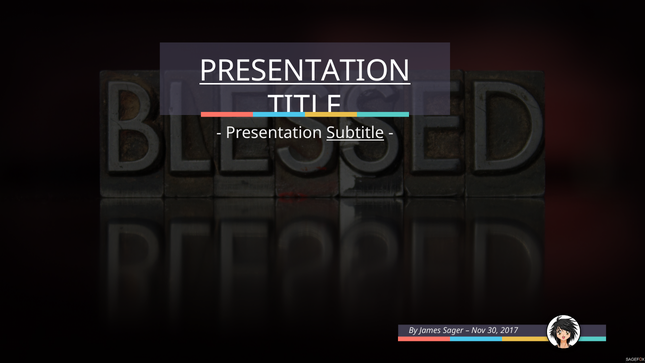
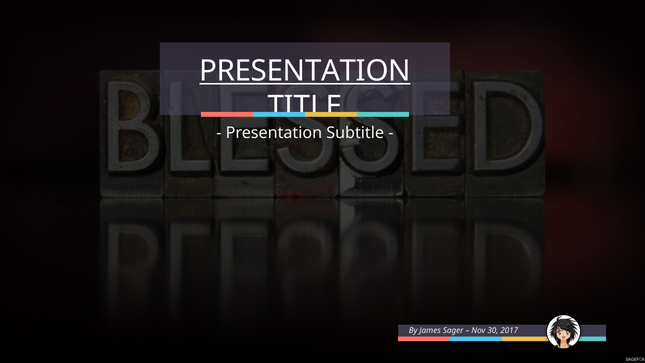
Subtitle underline: present -> none
